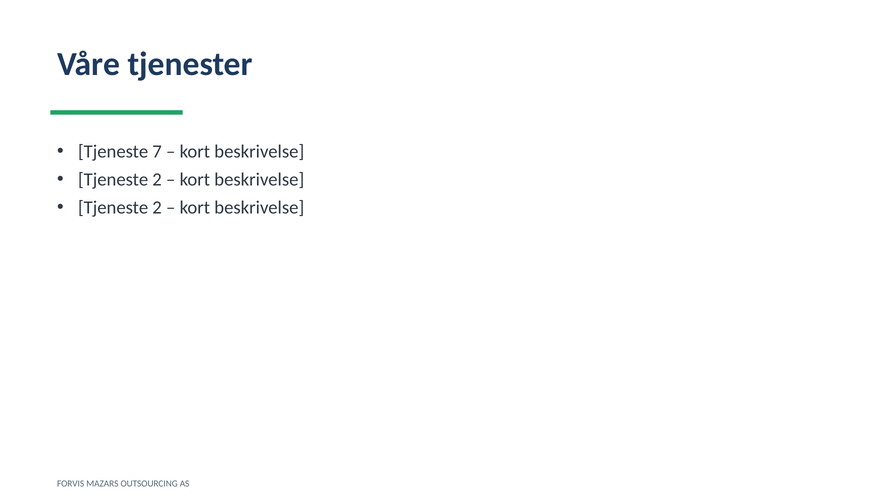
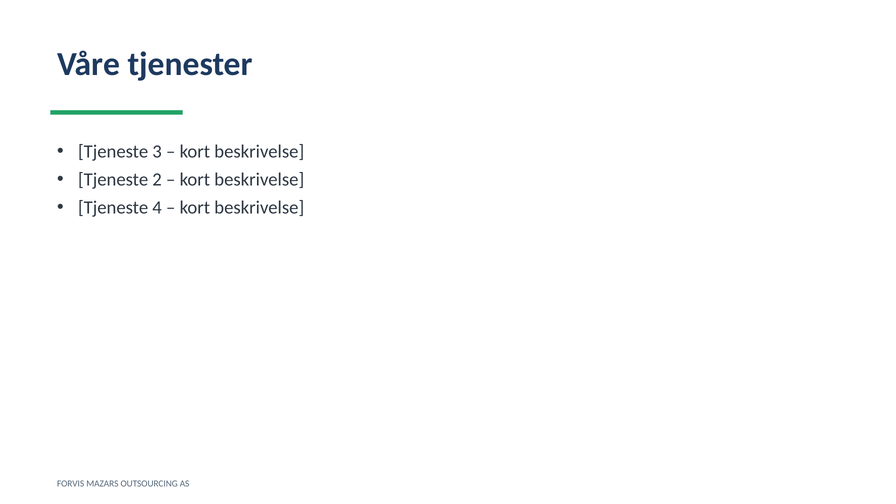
7: 7 -> 3
2 at (157, 208): 2 -> 4
